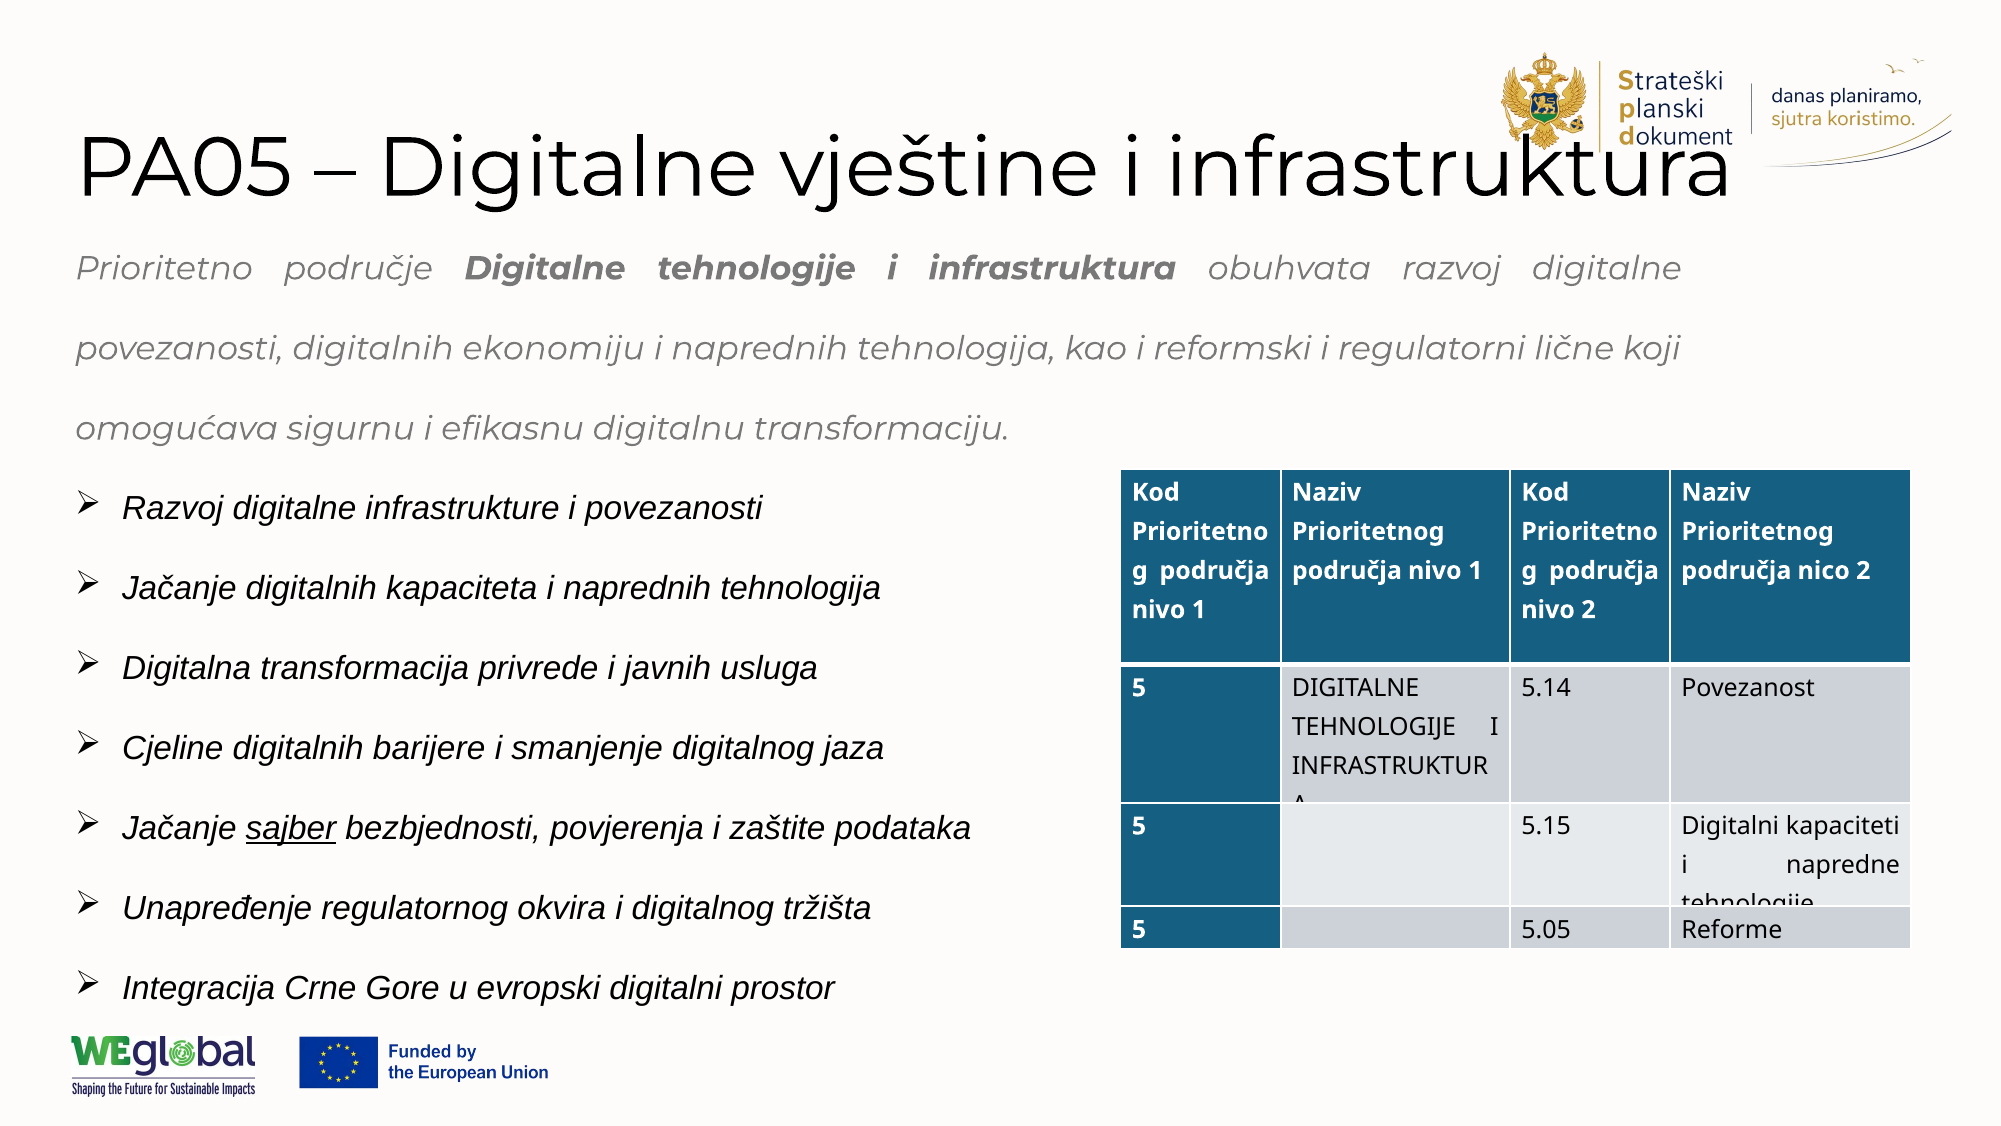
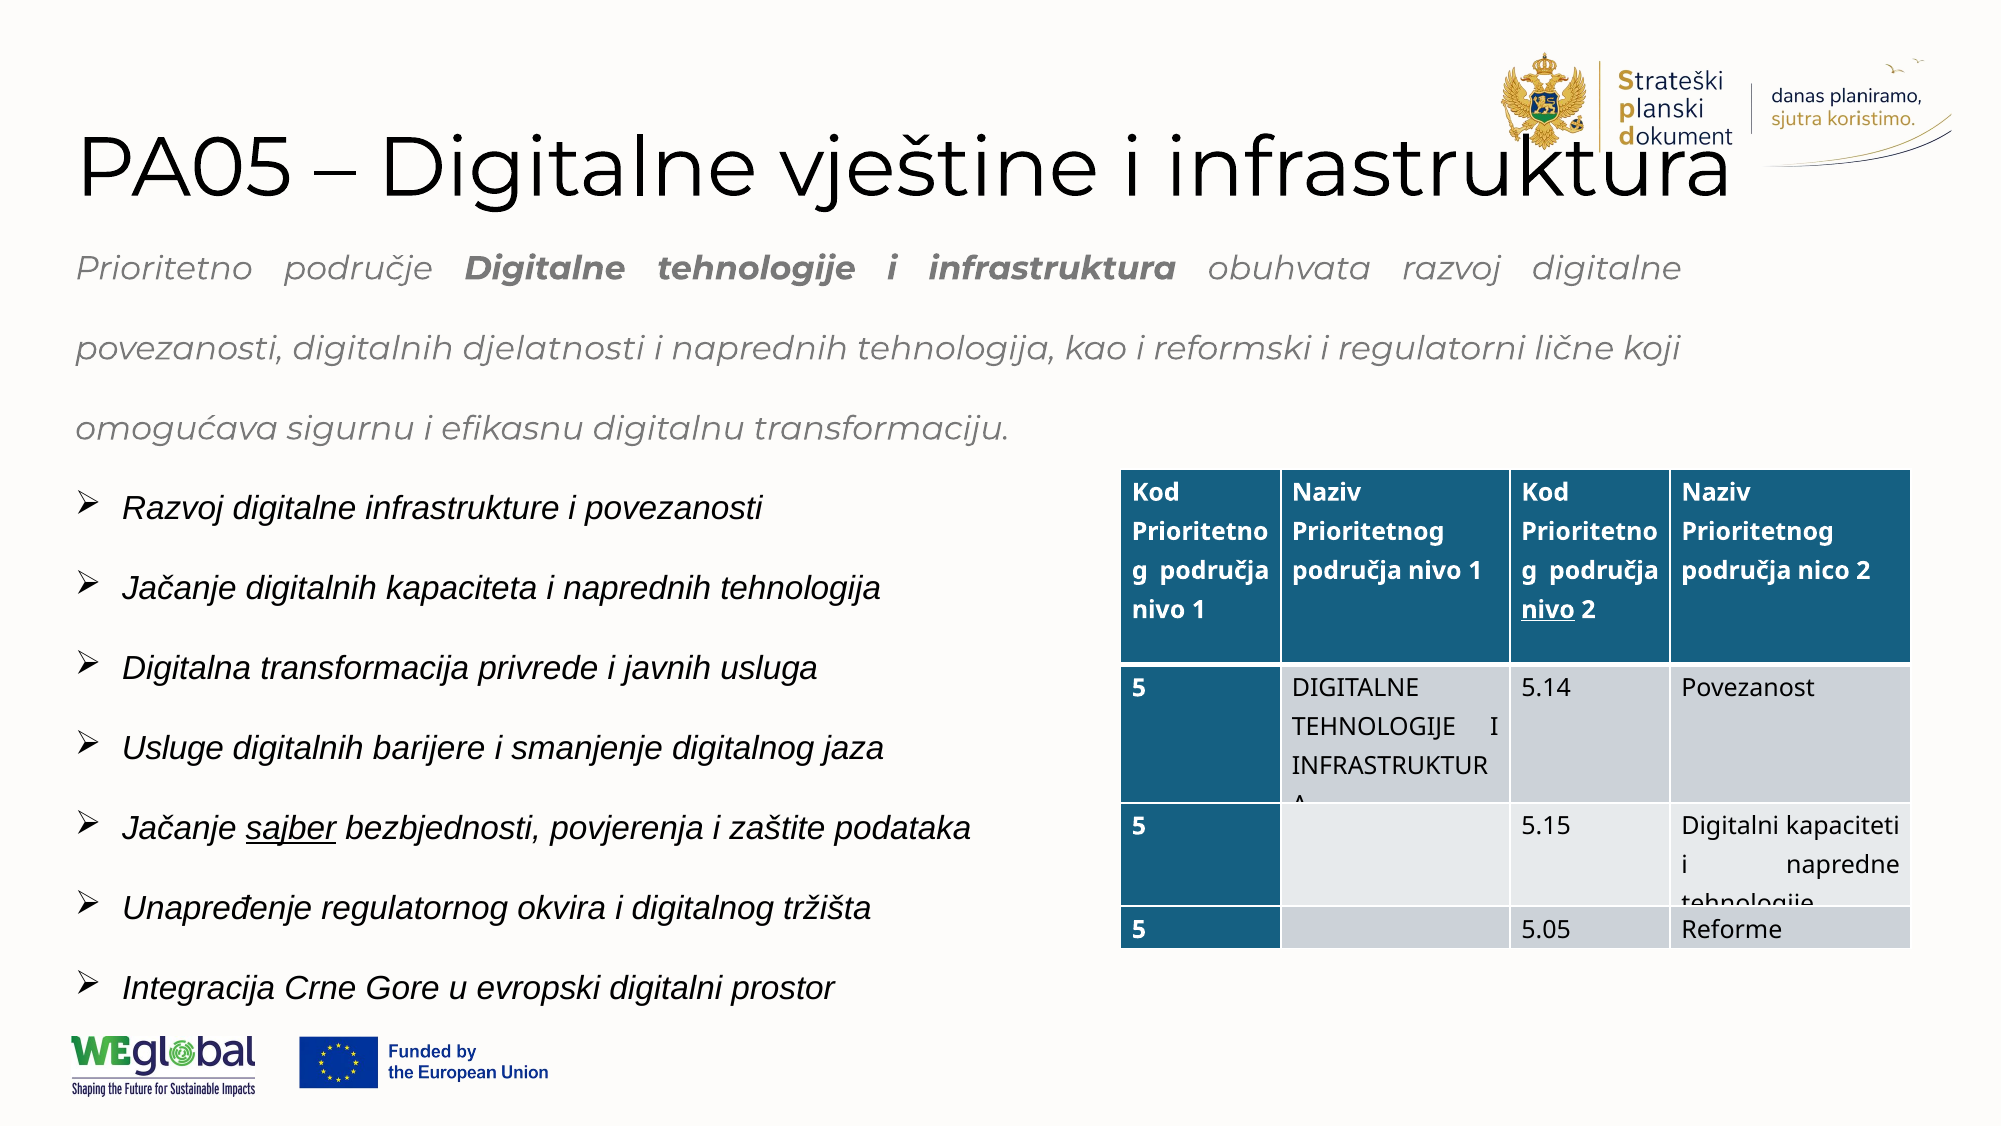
ekonomiju: ekonomiju -> djelatnosti
nivo at (1548, 610) underline: none -> present
Cjeline: Cjeline -> Usluge
